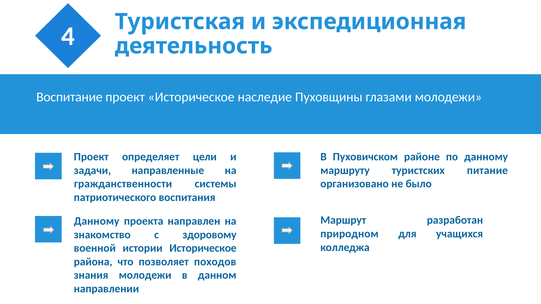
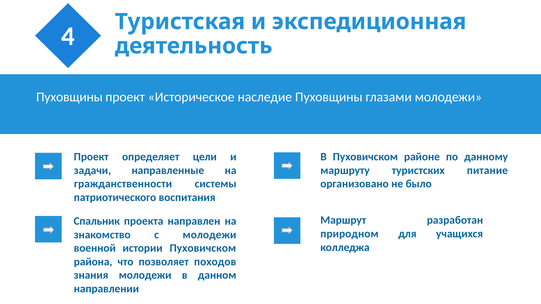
Воспитание at (69, 97): Воспитание -> Пуховщины
Данному at (97, 221): Данному -> Спальник
с здоровому: здоровому -> молодежи
истории Историческое: Историческое -> Пуховичском
